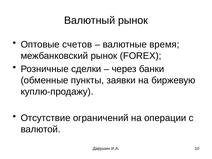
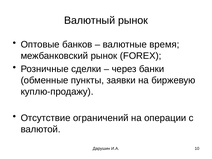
счетов: счетов -> банков
